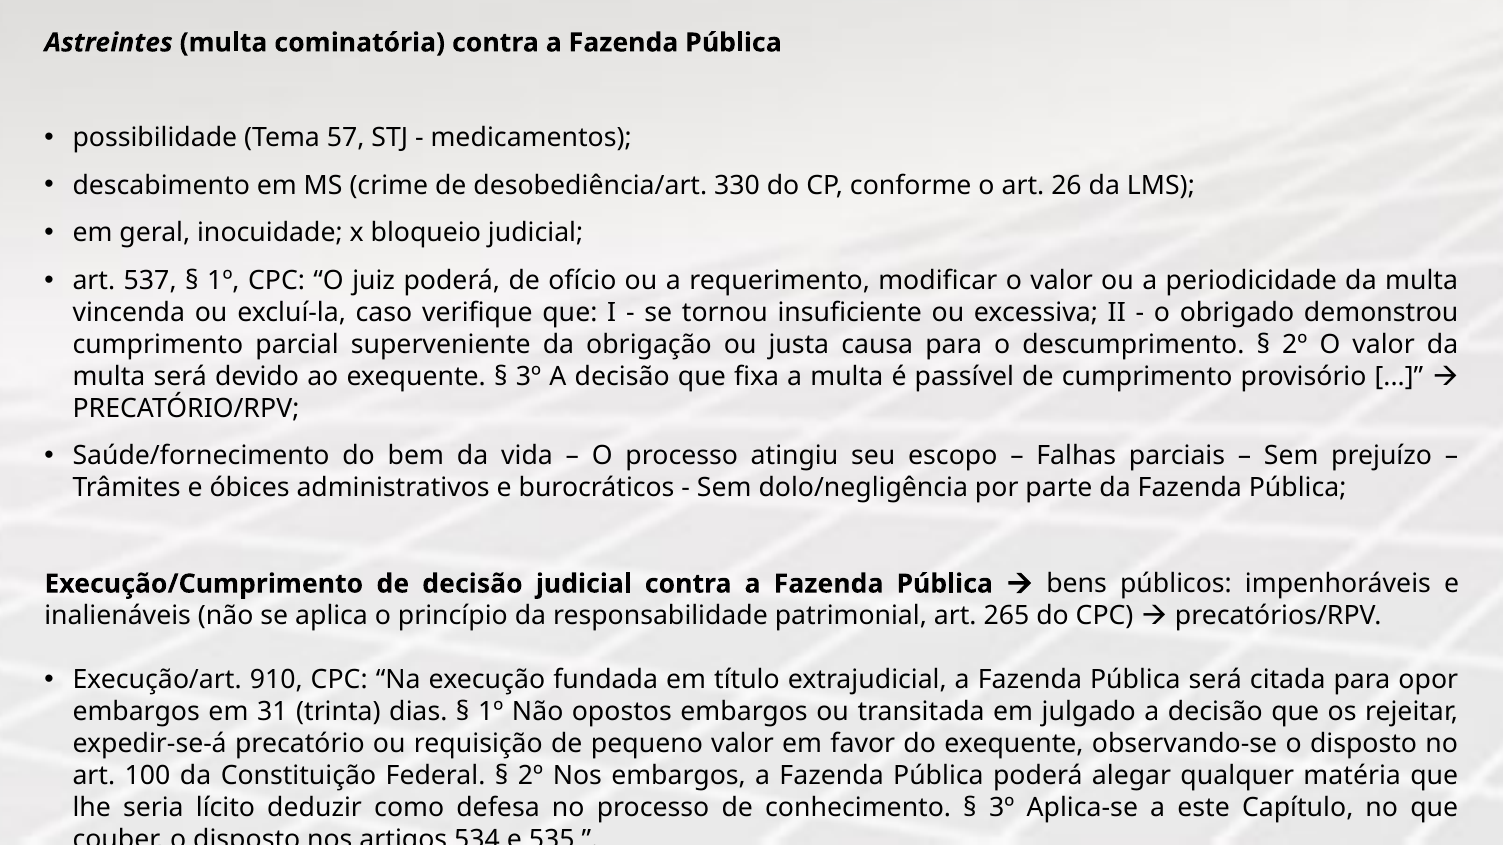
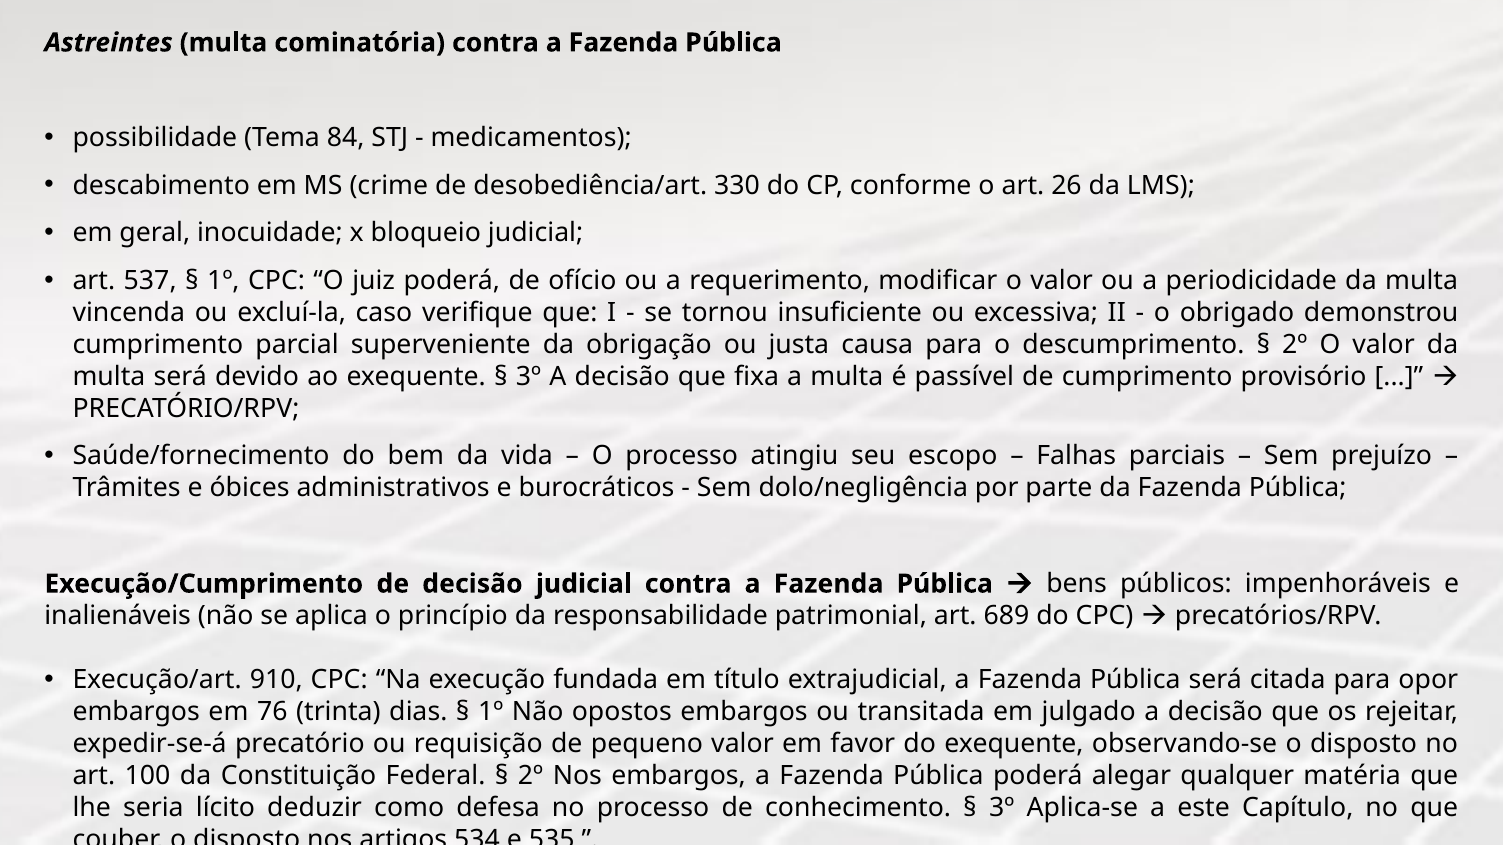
57: 57 -> 84
265: 265 -> 689
31: 31 -> 76
